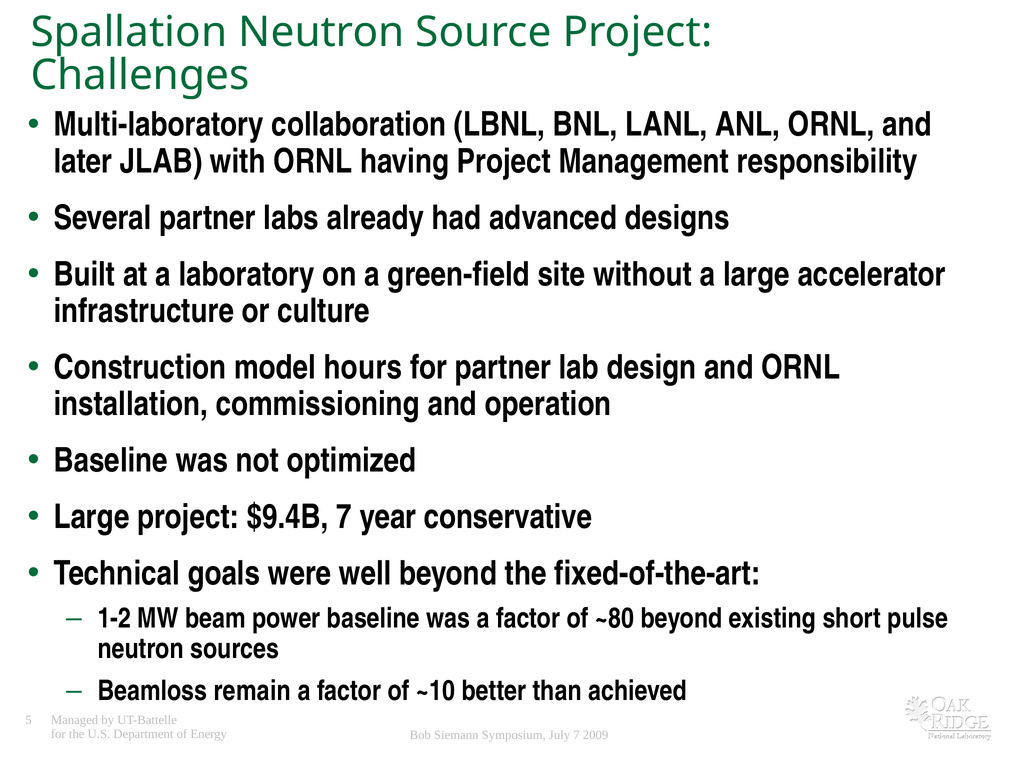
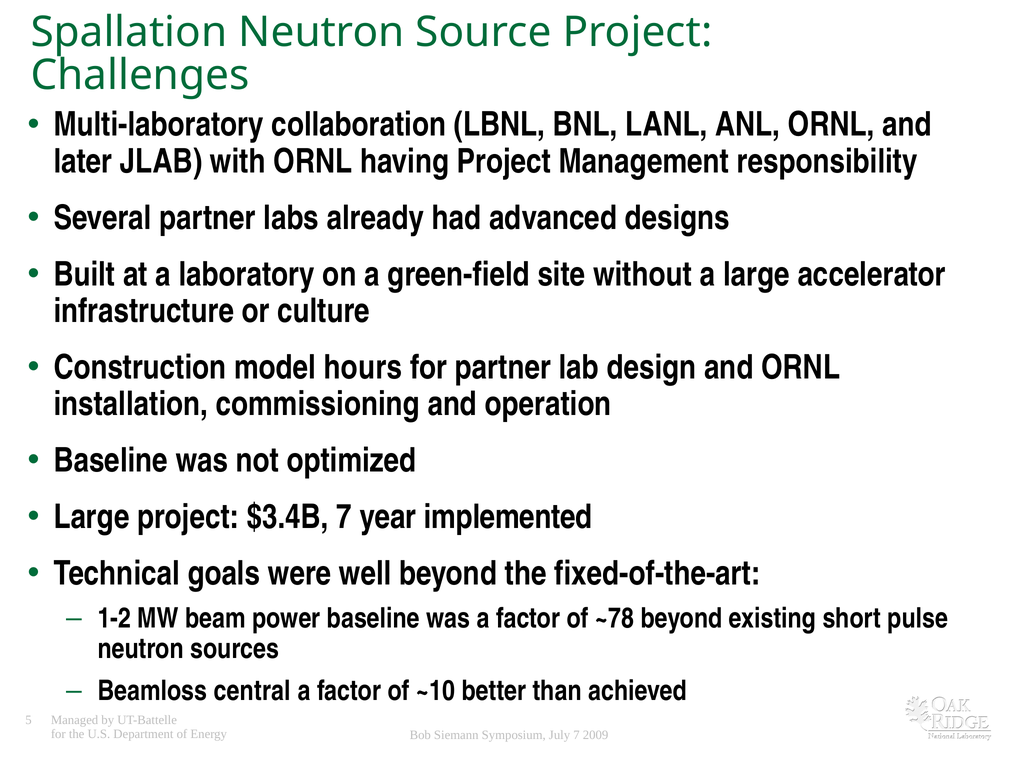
$9.4B: $9.4B -> $3.4B
conservative: conservative -> implemented
~80: ~80 -> ~78
remain: remain -> central
